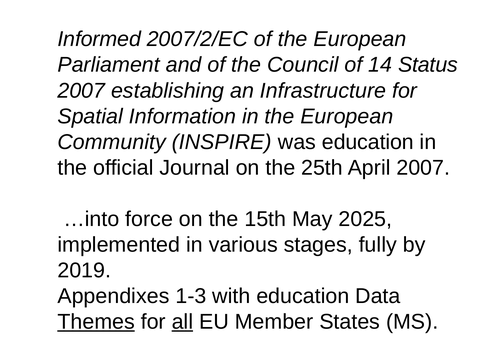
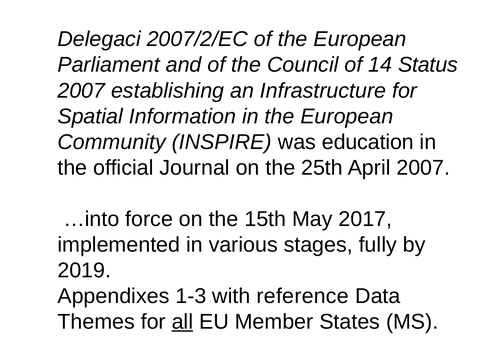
Informed: Informed -> Delegaci
2025: 2025 -> 2017
with education: education -> reference
Themes underline: present -> none
